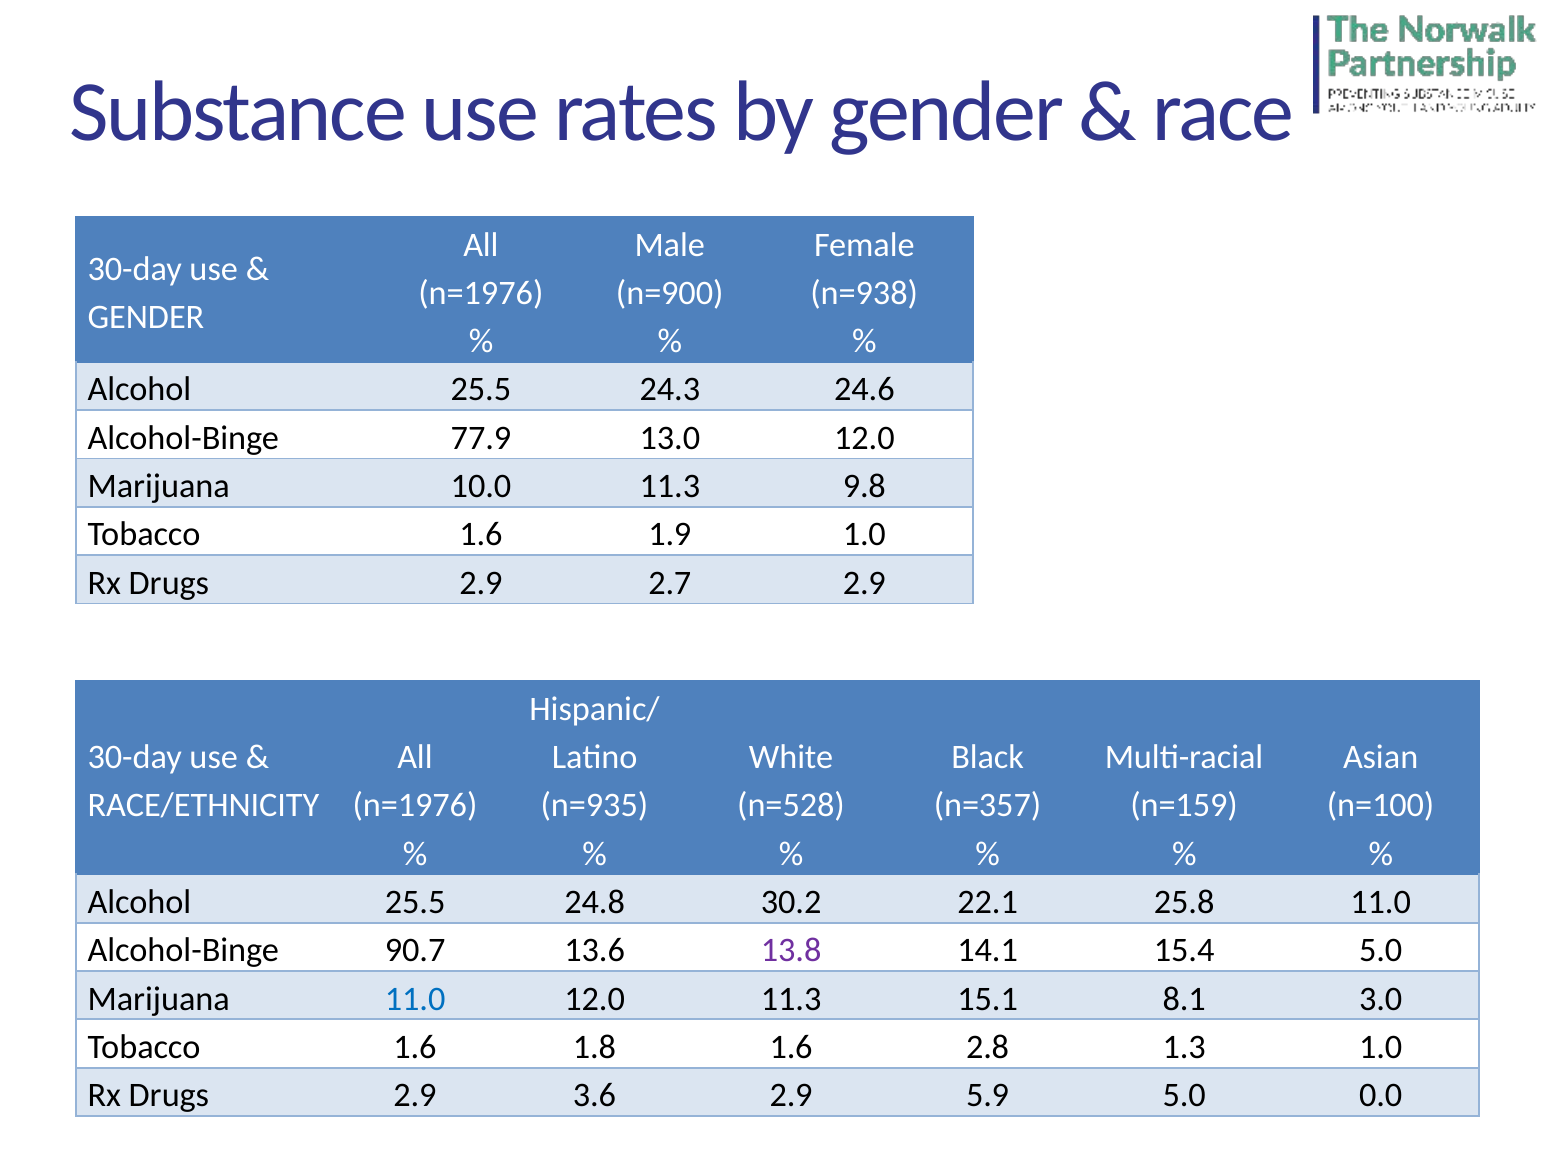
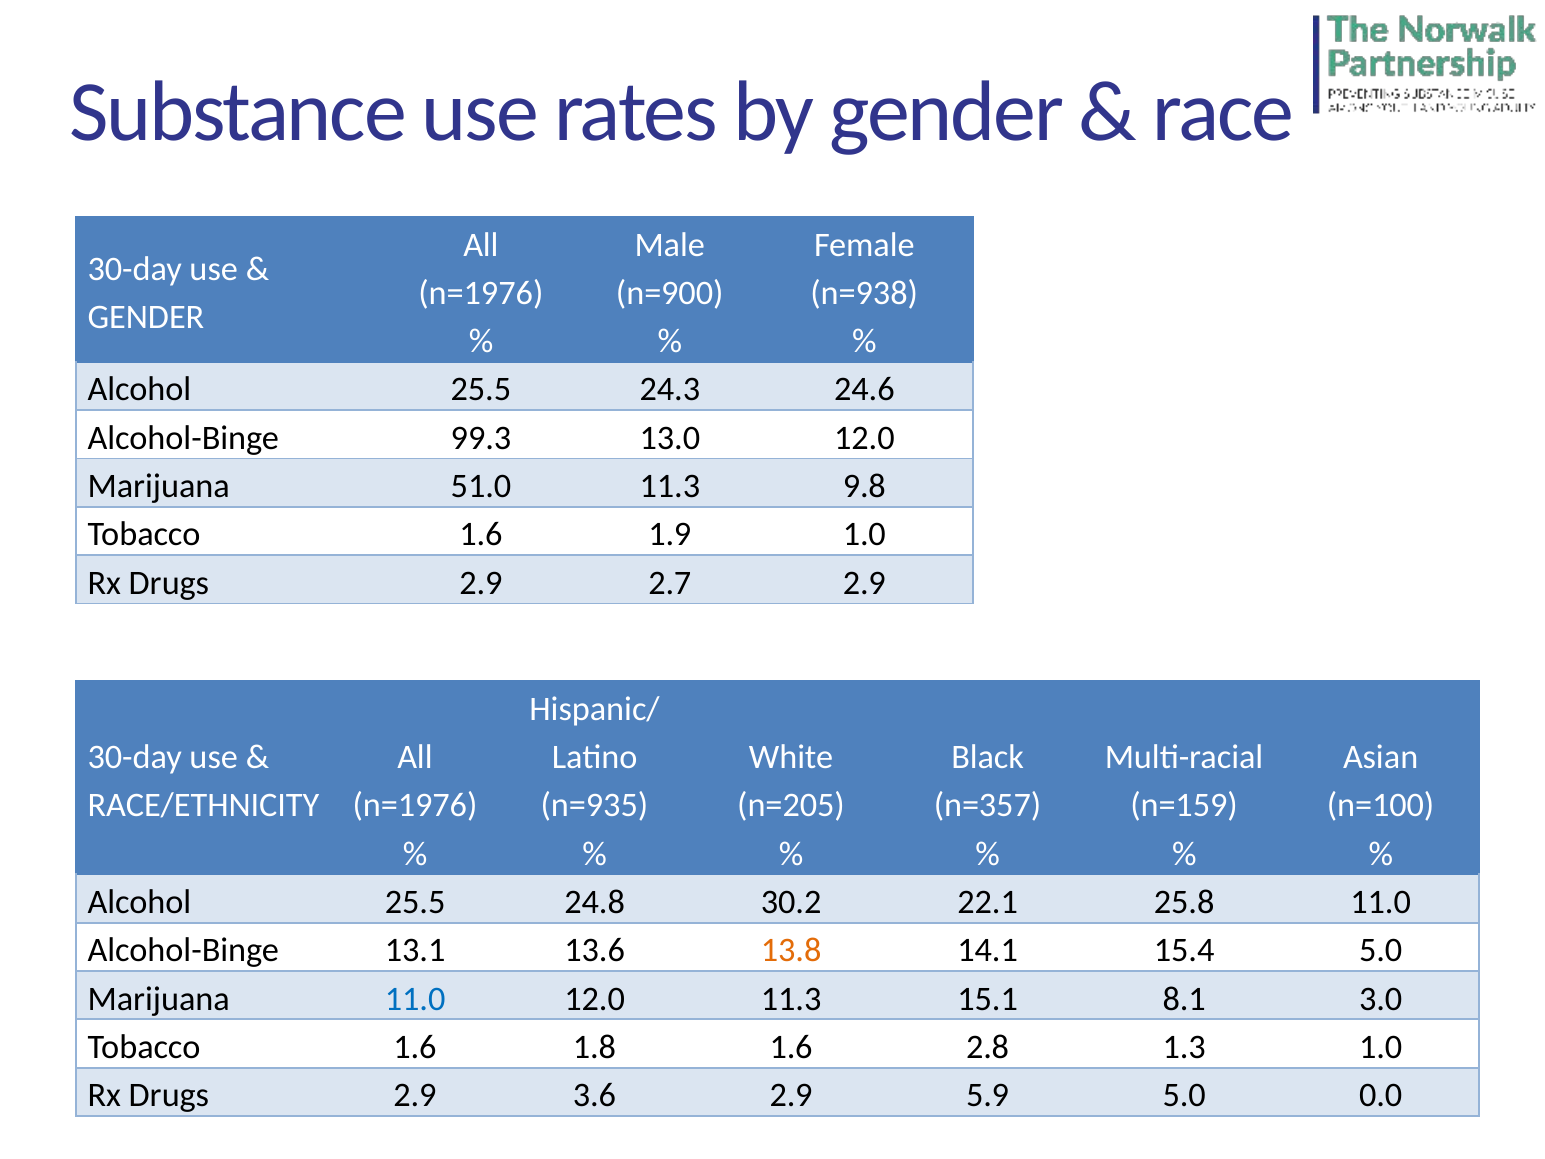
77.9: 77.9 -> 99.3
10.0: 10.0 -> 51.0
n=528: n=528 -> n=205
90.7: 90.7 -> 13.1
13.8 colour: purple -> orange
